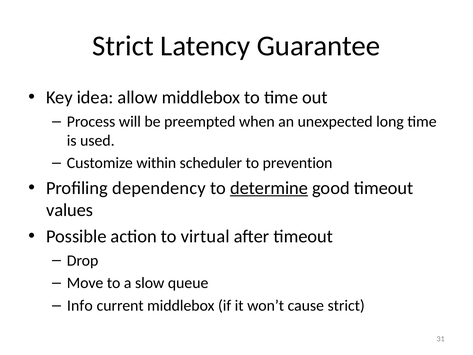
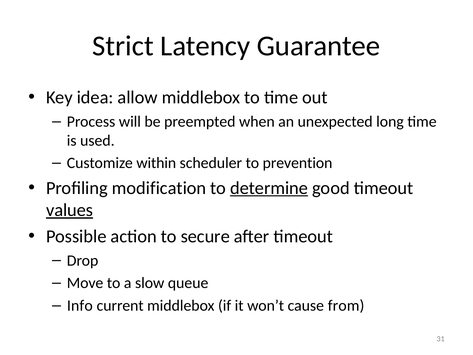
dependency: dependency -> modification
values underline: none -> present
virtual: virtual -> secure
cause strict: strict -> from
